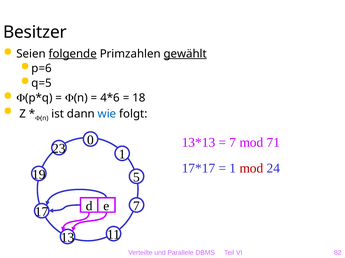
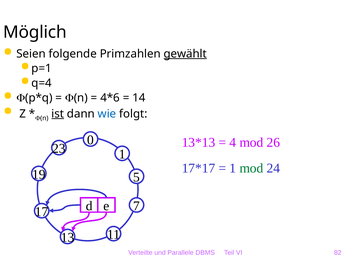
Besitzer: Besitzer -> Möglich
folgende underline: present -> none
p=6: p=6 -> p=1
q=5: q=5 -> q=4
18: 18 -> 14
ist underline: none -> present
7 at (233, 143): 7 -> 4
71: 71 -> 26
mod at (251, 169) colour: red -> green
